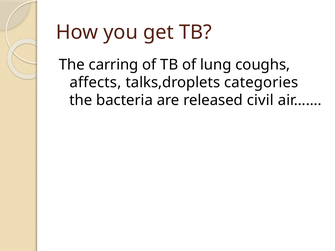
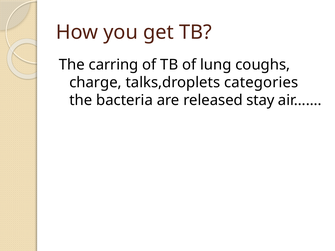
affects: affects -> charge
civil: civil -> stay
